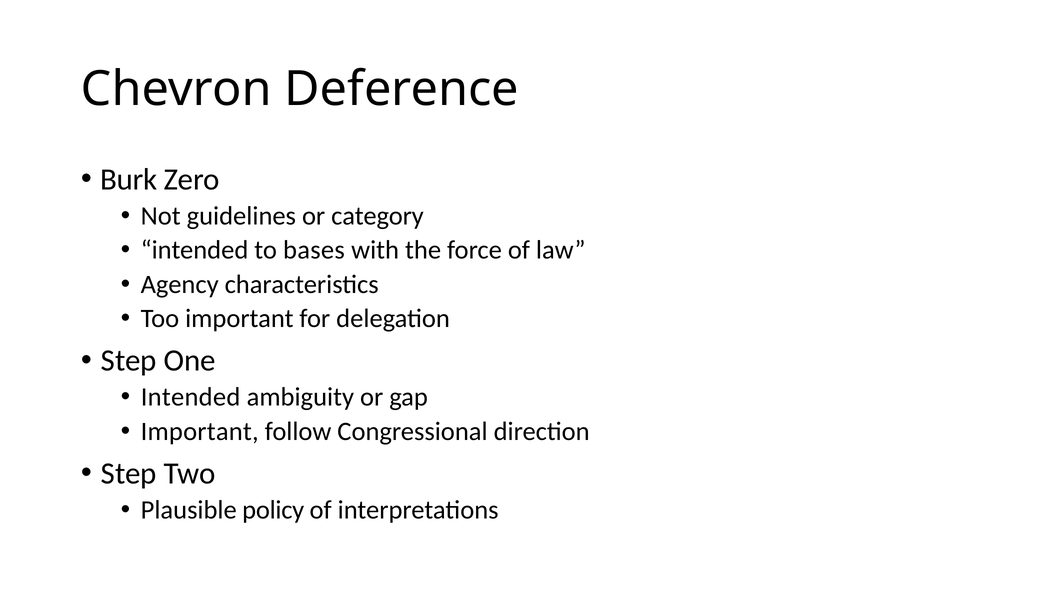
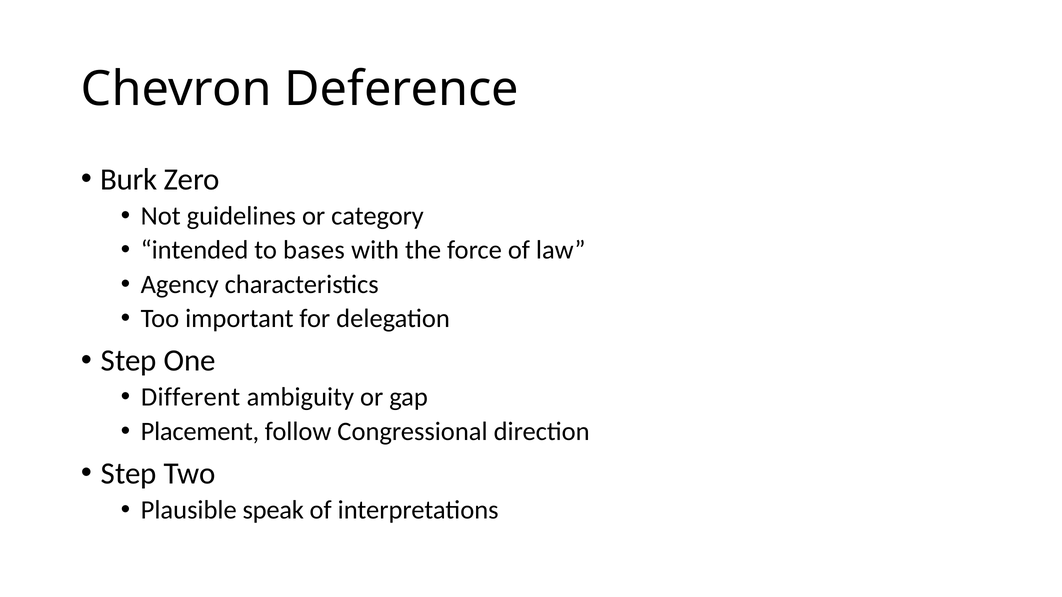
Intended at (191, 397): Intended -> Different
Important at (200, 432): Important -> Placement
policy: policy -> speak
